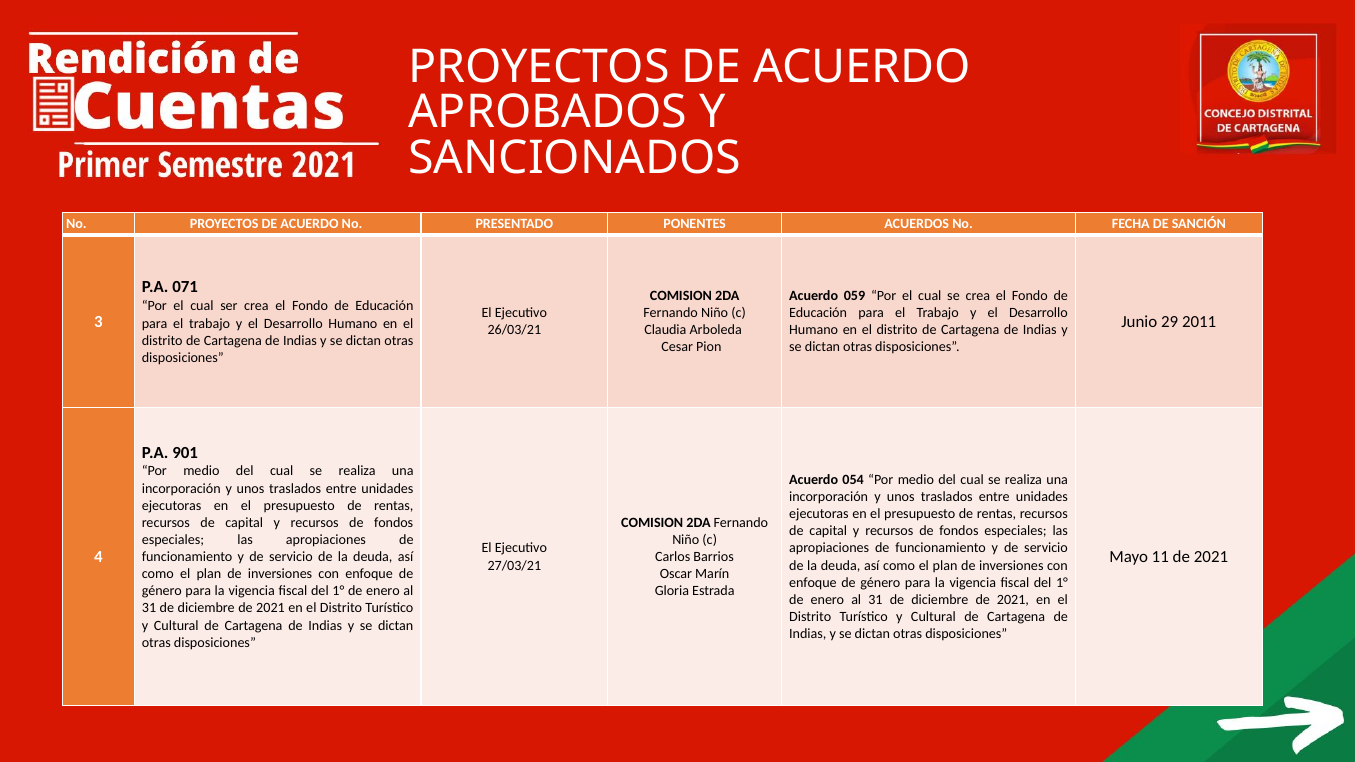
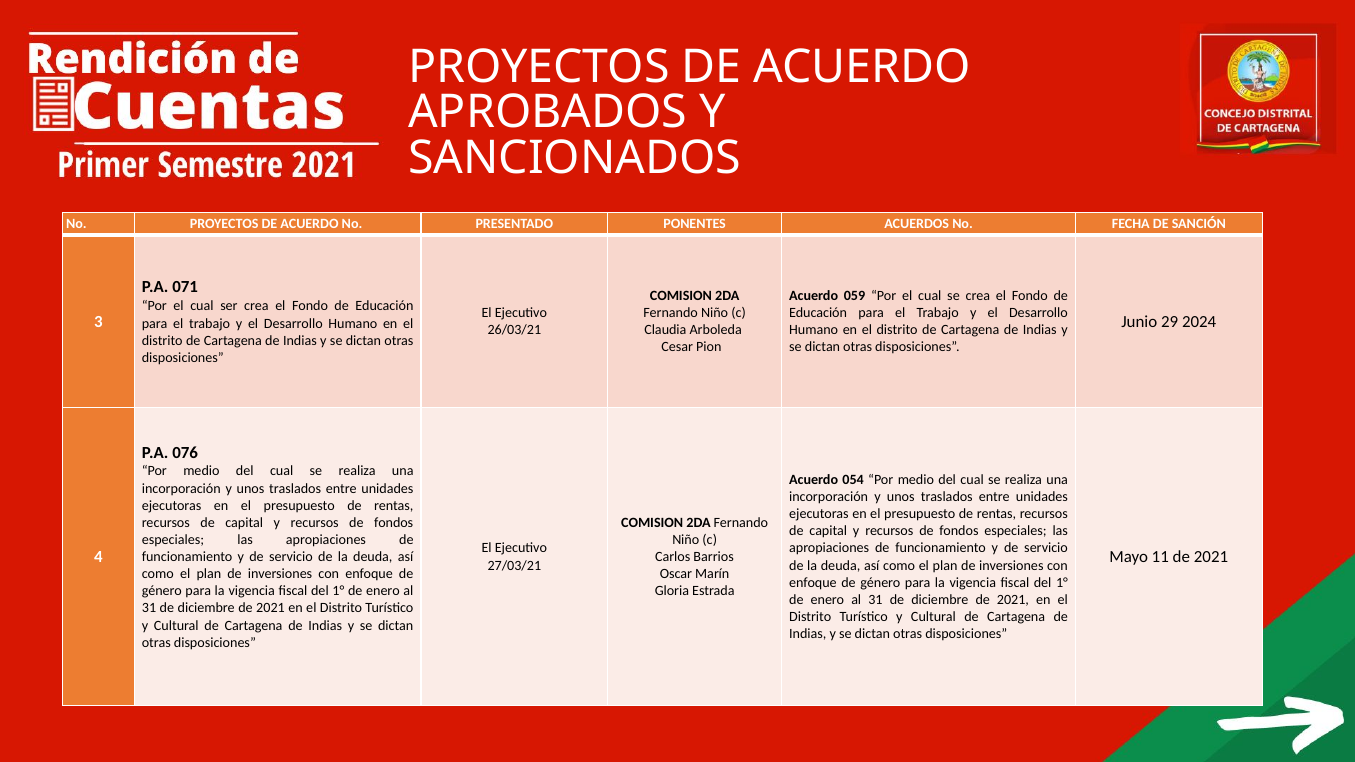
2011: 2011 -> 2024
901: 901 -> 076
